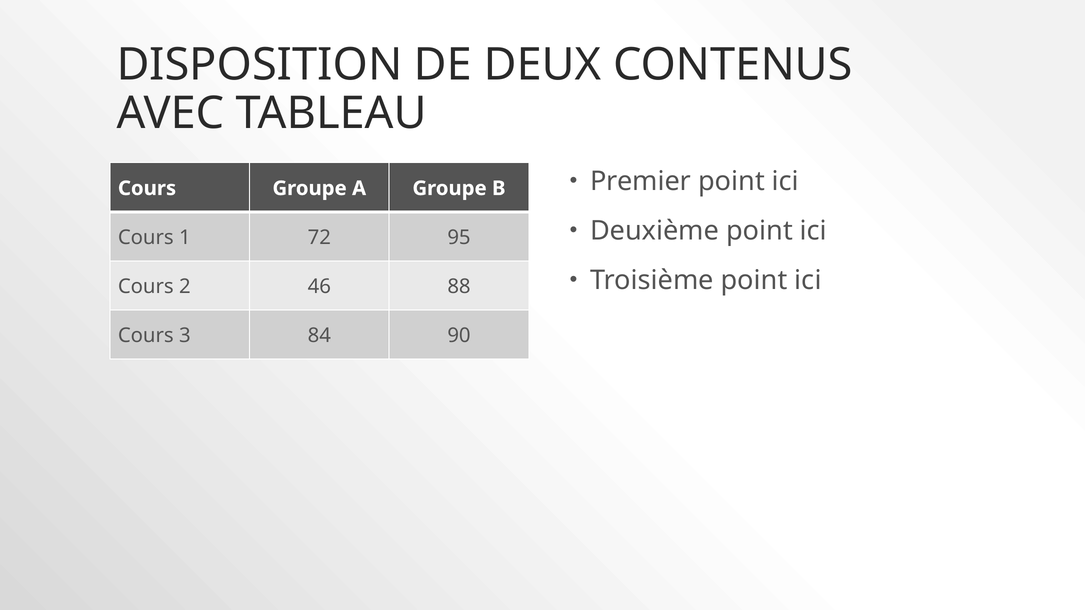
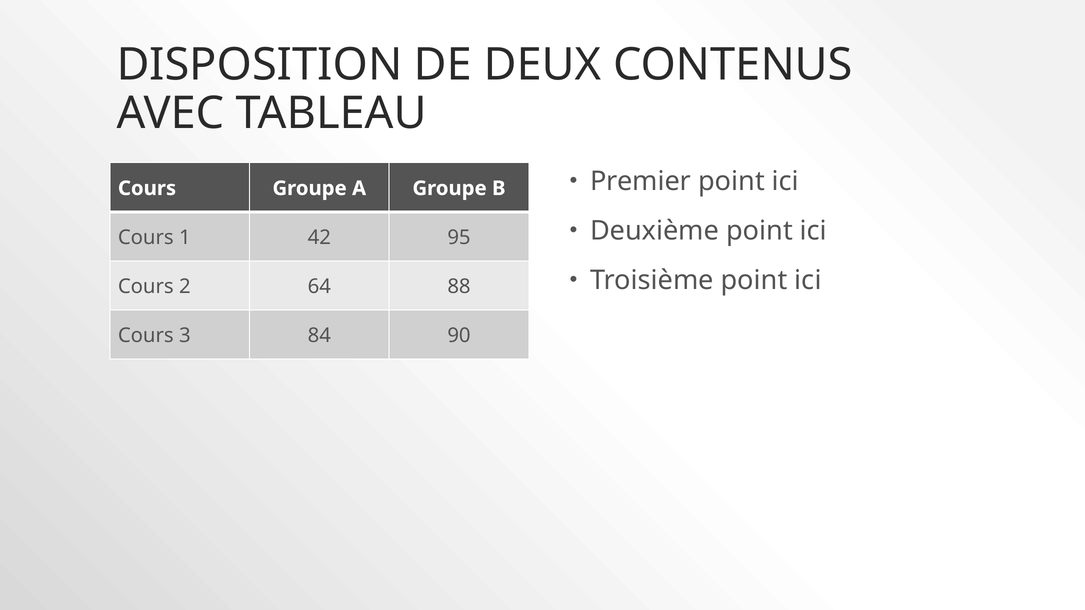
72: 72 -> 42
46: 46 -> 64
